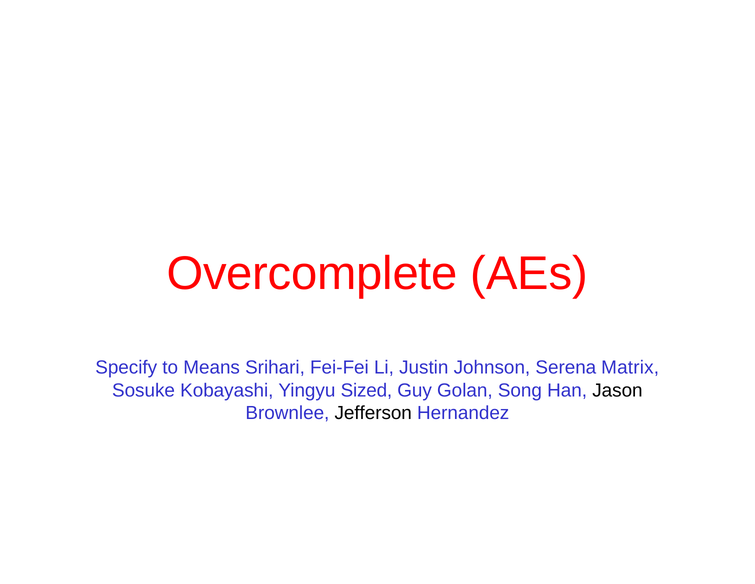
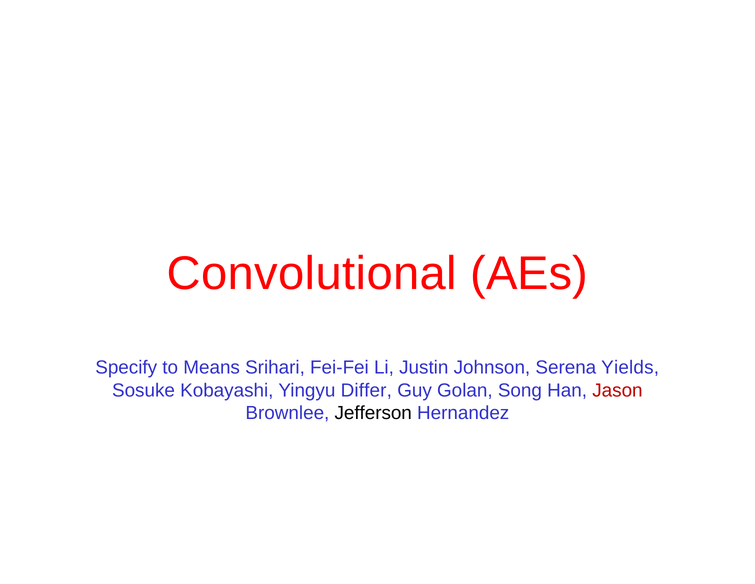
Overcomplete: Overcomplete -> Convolutional
Matrix: Matrix -> Yields
Sized: Sized -> Differ
Jason colour: black -> red
